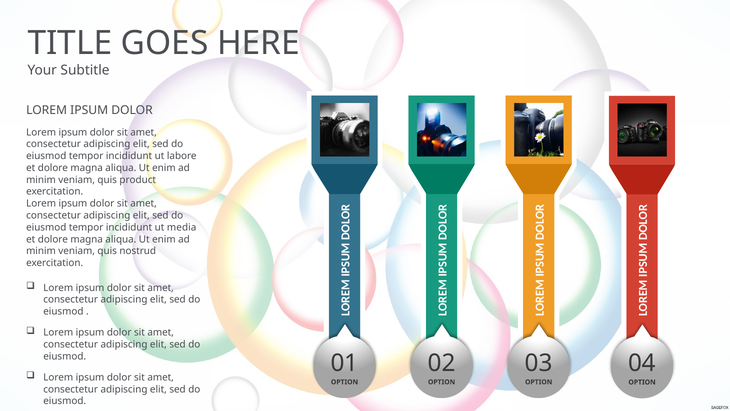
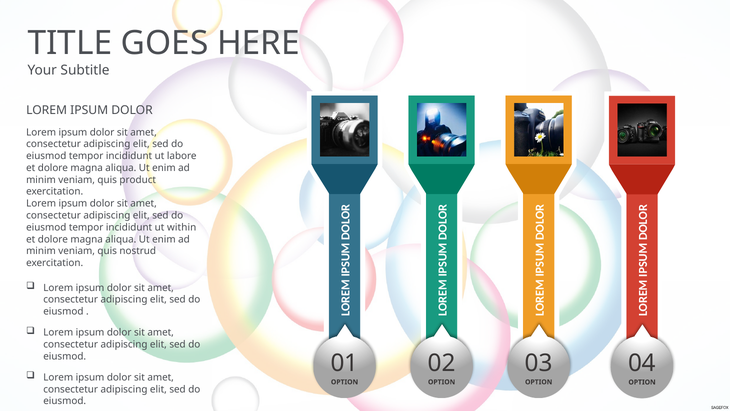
media: media -> within
